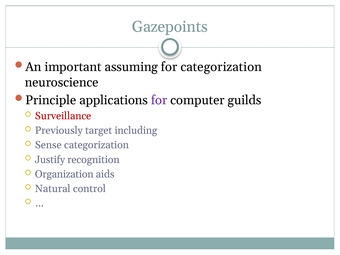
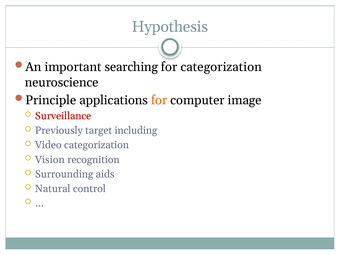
Gazepoints: Gazepoints -> Hypothesis
assuming: assuming -> searching
for at (159, 100) colour: purple -> orange
guilds: guilds -> image
Sense: Sense -> Video
Justify: Justify -> Vision
Organization: Organization -> Surrounding
